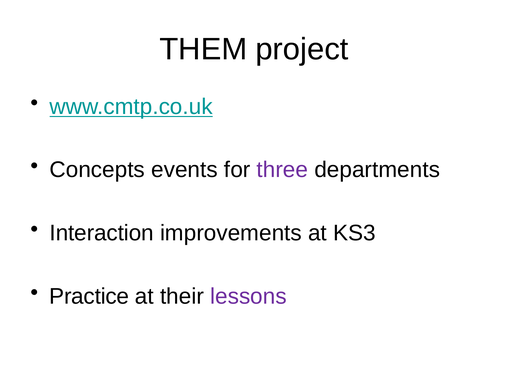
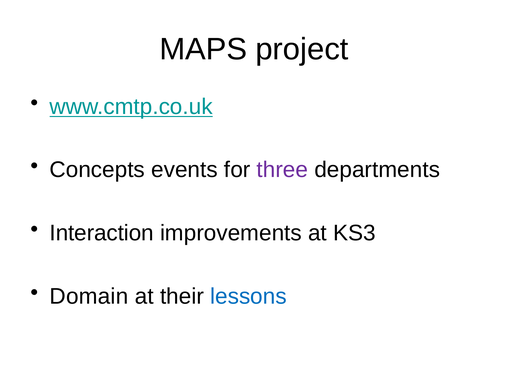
THEM: THEM -> MAPS
Practice: Practice -> Domain
lessons colour: purple -> blue
